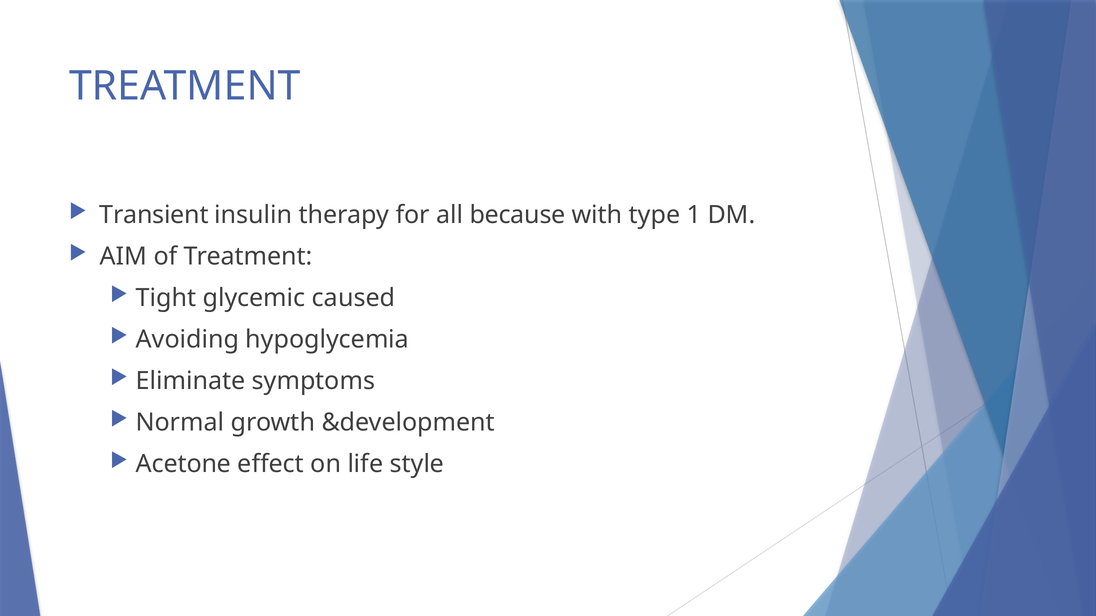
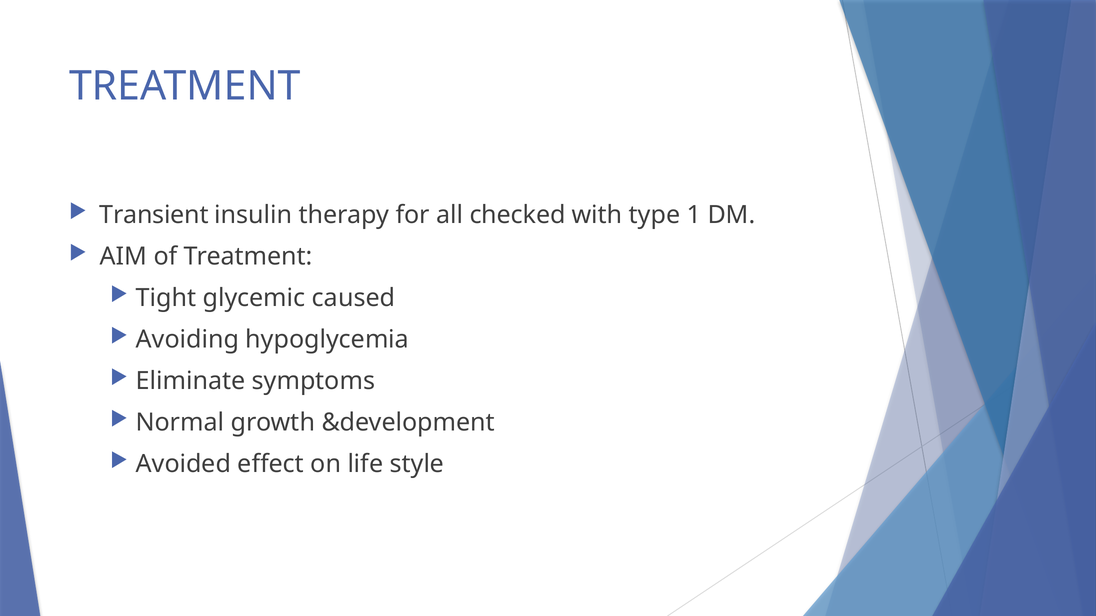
because: because -> checked
Acetone: Acetone -> Avoided
